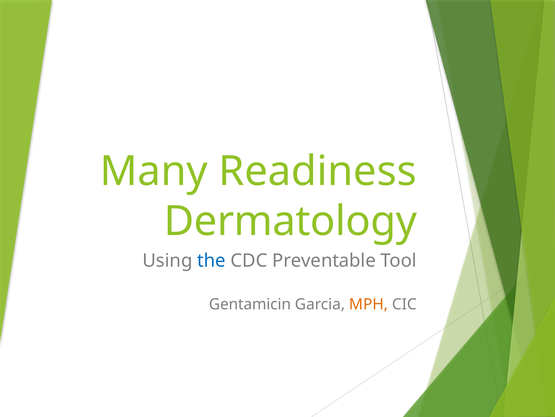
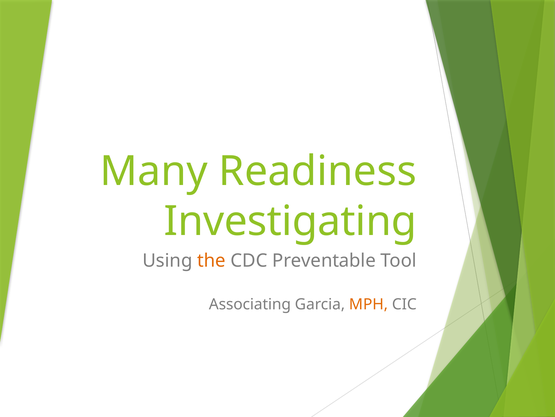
Dermatology: Dermatology -> Investigating
the colour: blue -> orange
Gentamicin: Gentamicin -> Associating
